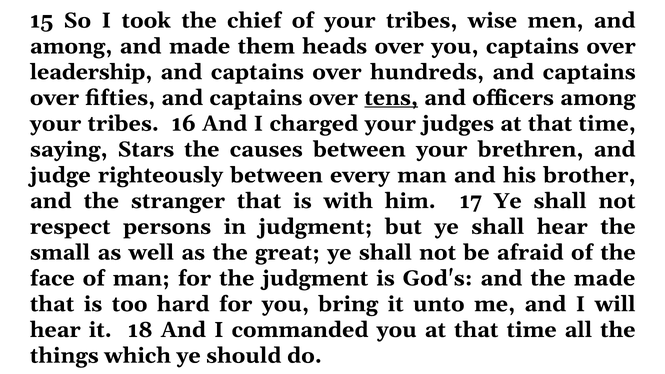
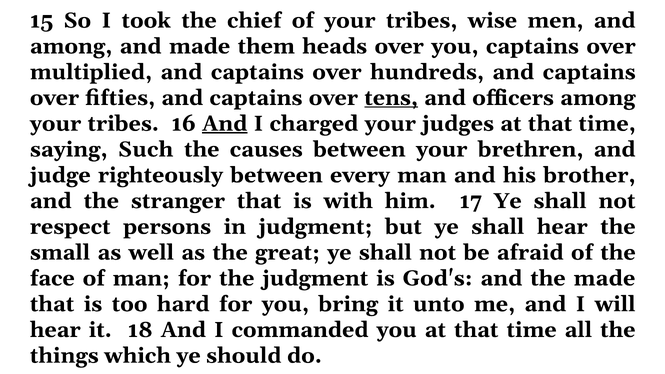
leadership: leadership -> multiplied
And at (225, 124) underline: none -> present
Stars: Stars -> Such
